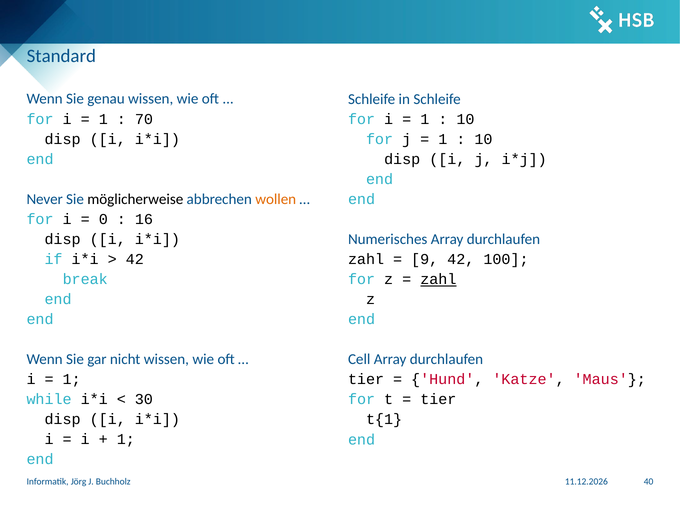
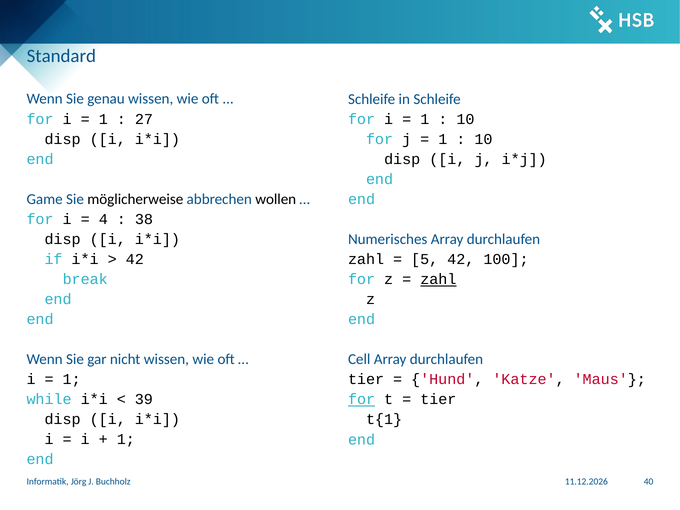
70: 70 -> 27
Never: Never -> Game
wollen colour: orange -> black
0: 0 -> 4
16: 16 -> 38
9: 9 -> 5
30: 30 -> 39
for at (362, 399) underline: none -> present
